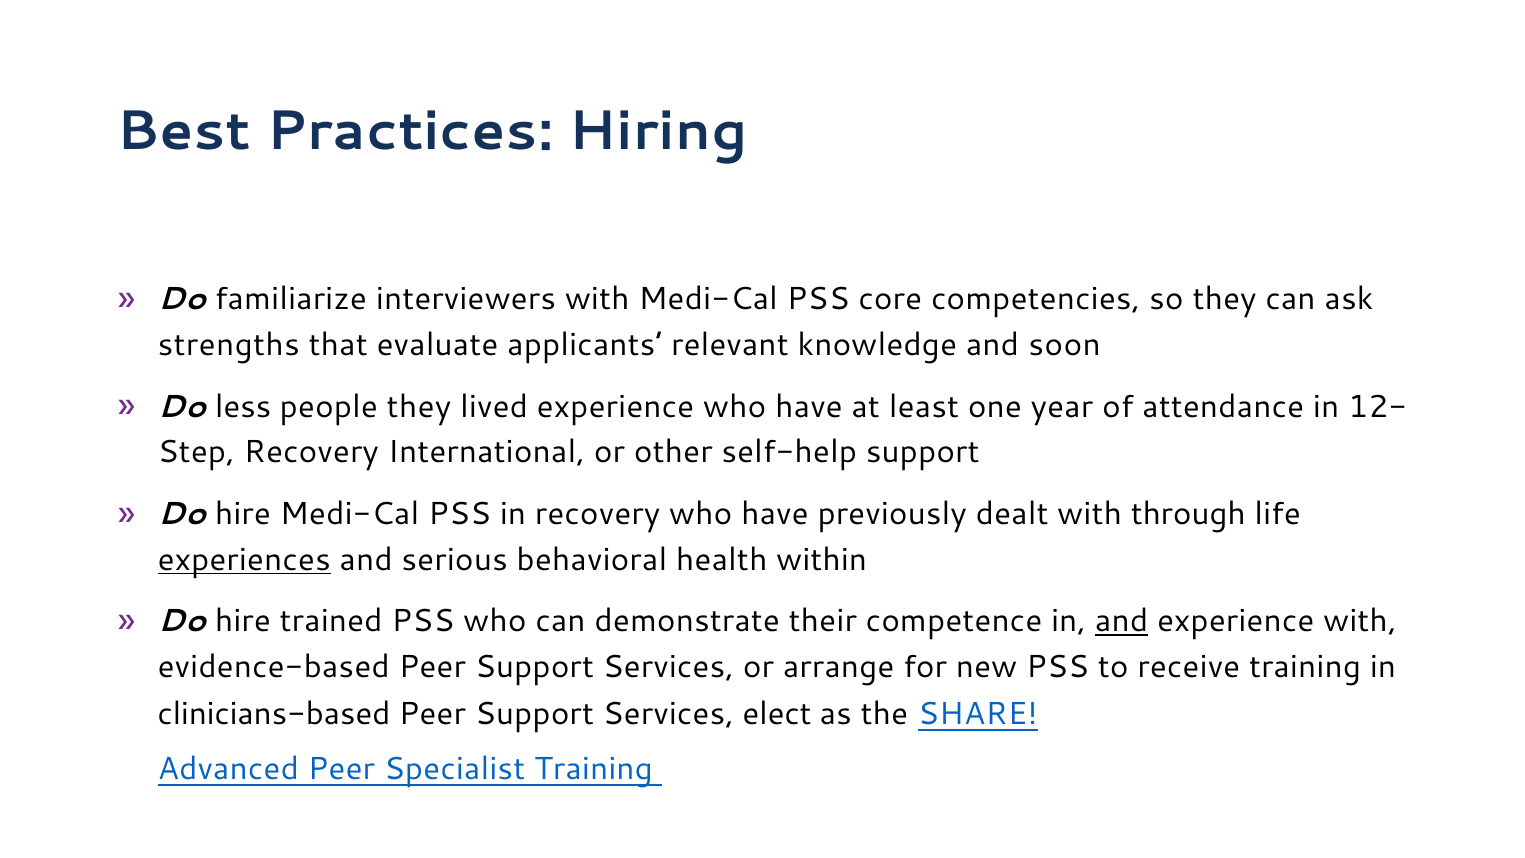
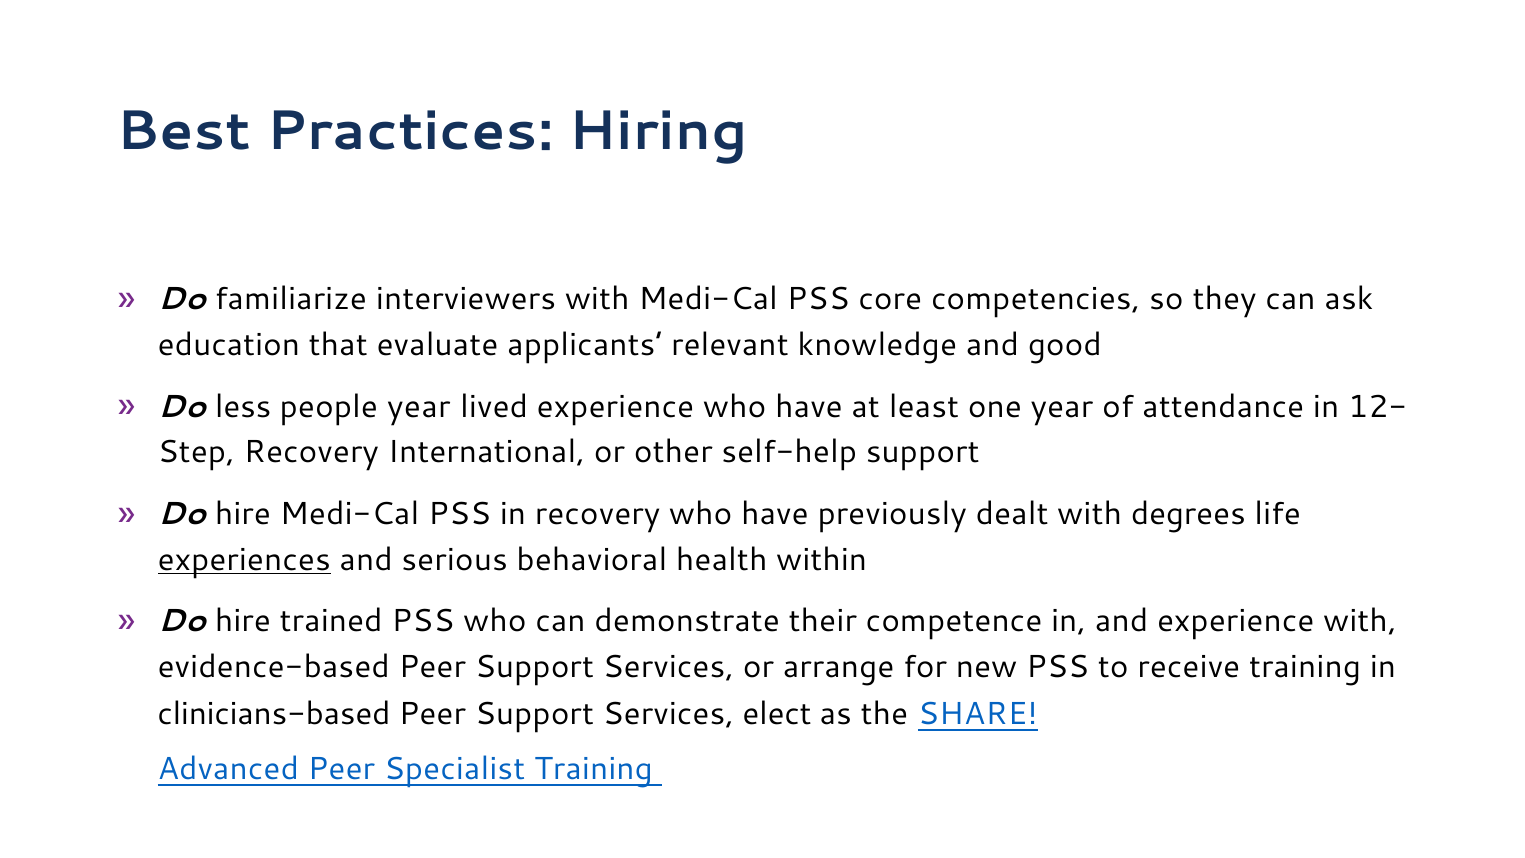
strengths: strengths -> education
soon: soon -> good
people they: they -> year
through: through -> degrees
and at (1122, 621) underline: present -> none
